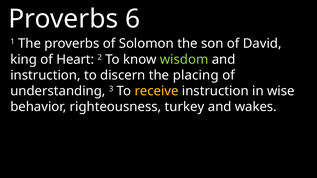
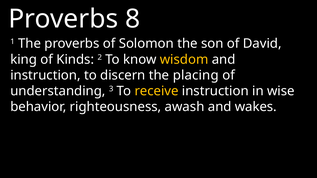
6: 6 -> 8
Heart: Heart -> Kinds
wisdom colour: light green -> yellow
turkey: turkey -> awash
